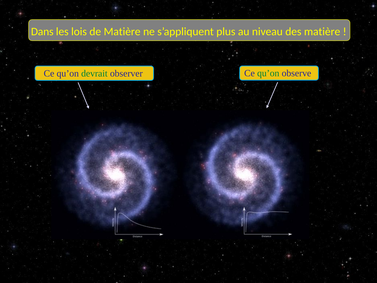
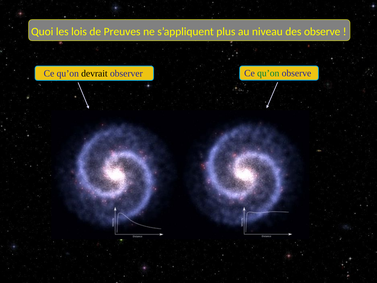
Dans: Dans -> Quoi
de Matière: Matière -> Preuves
des matière: matière -> observe
devrait colour: green -> black
